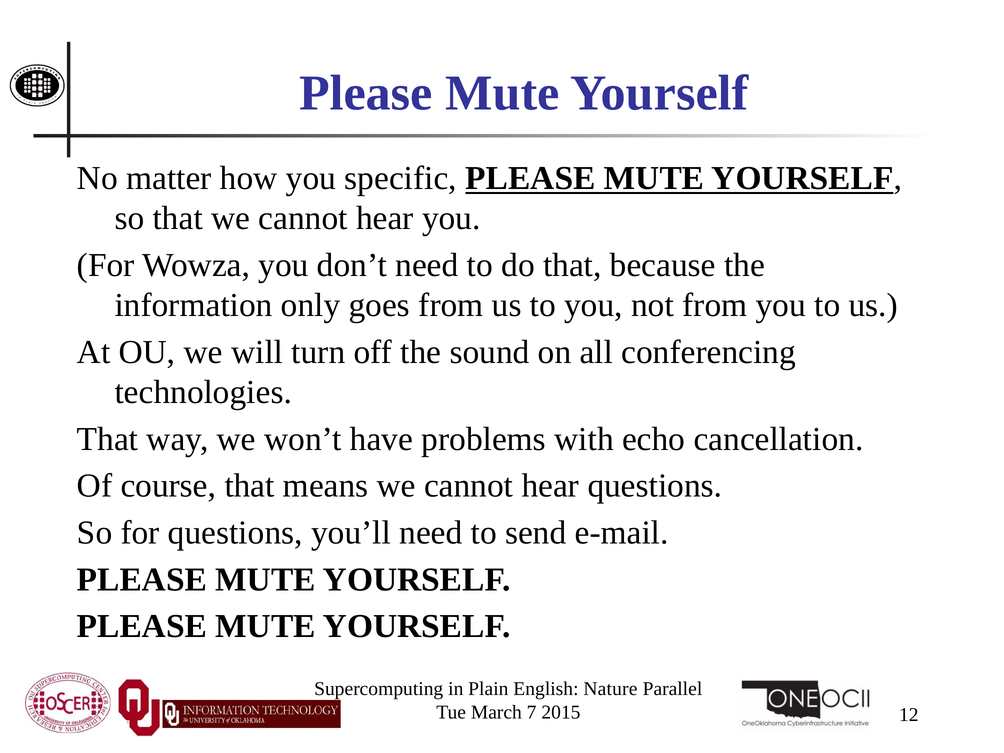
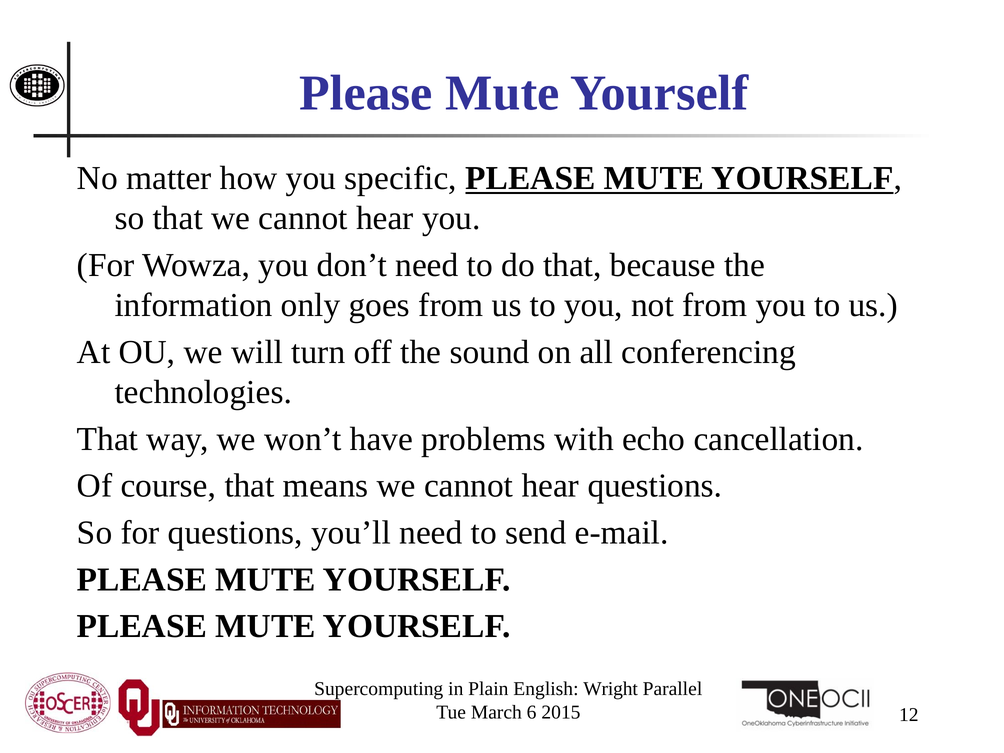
Nature: Nature -> Wright
7: 7 -> 6
